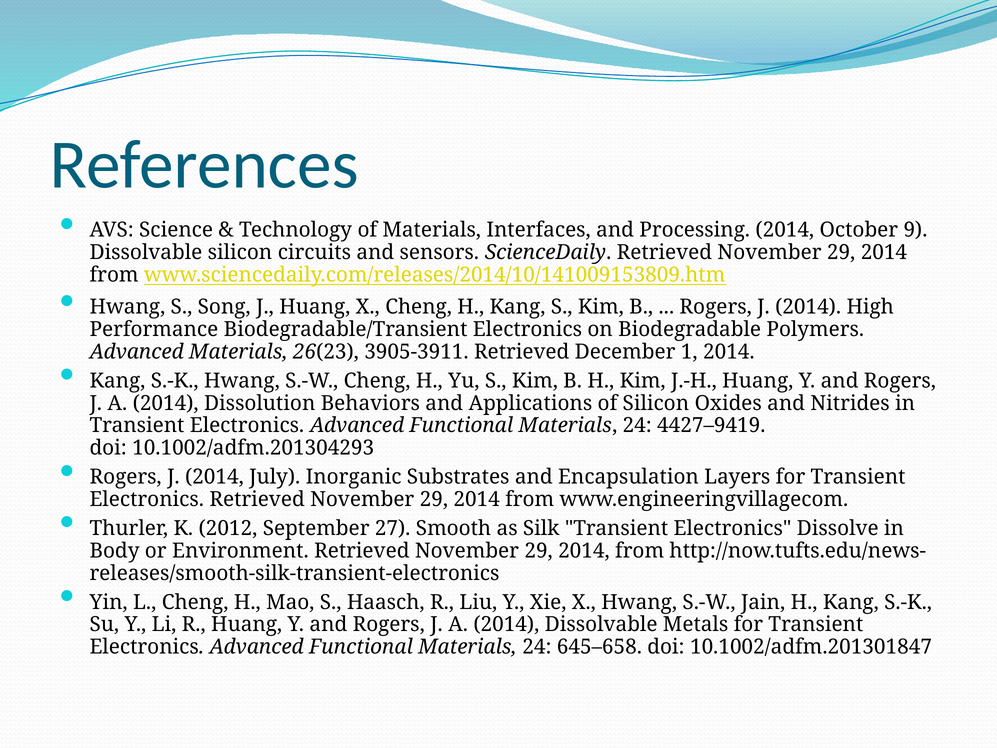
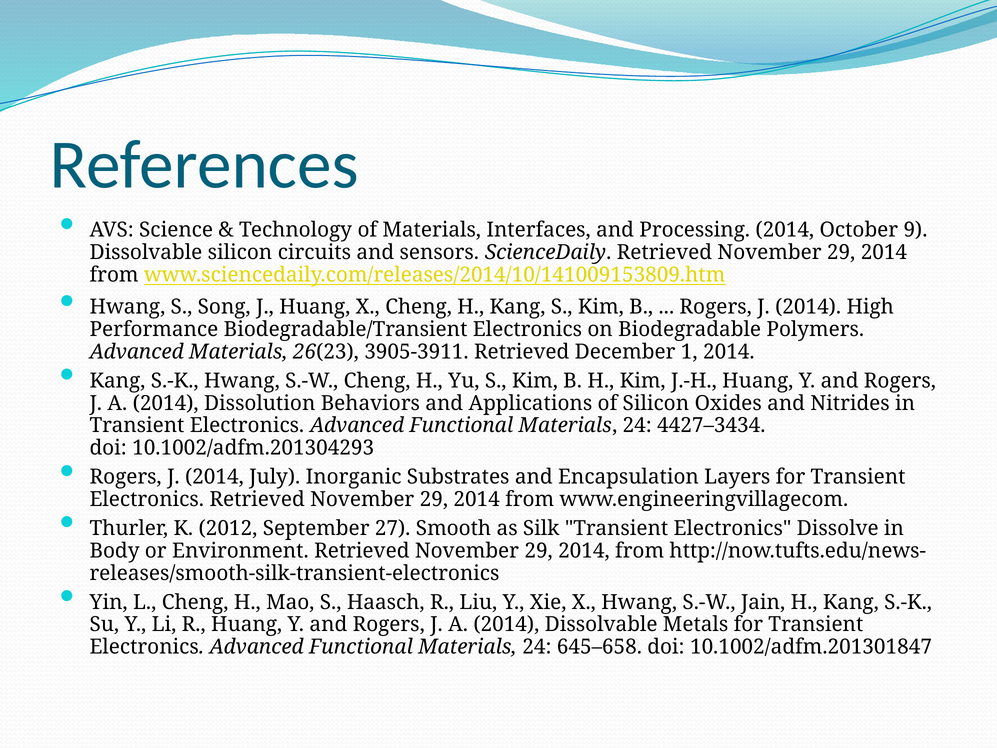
4427–9419: 4427–9419 -> 4427–3434
